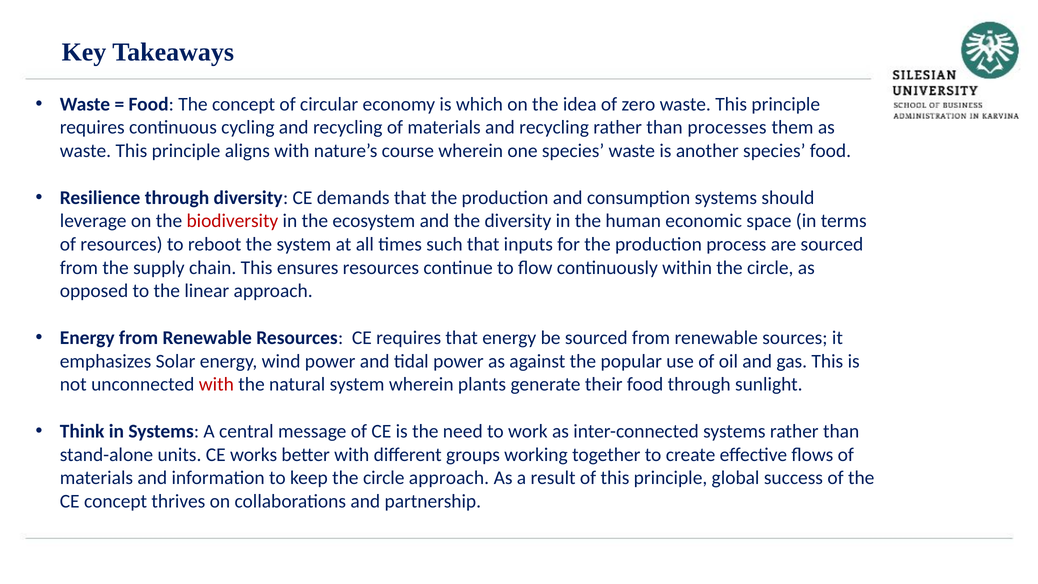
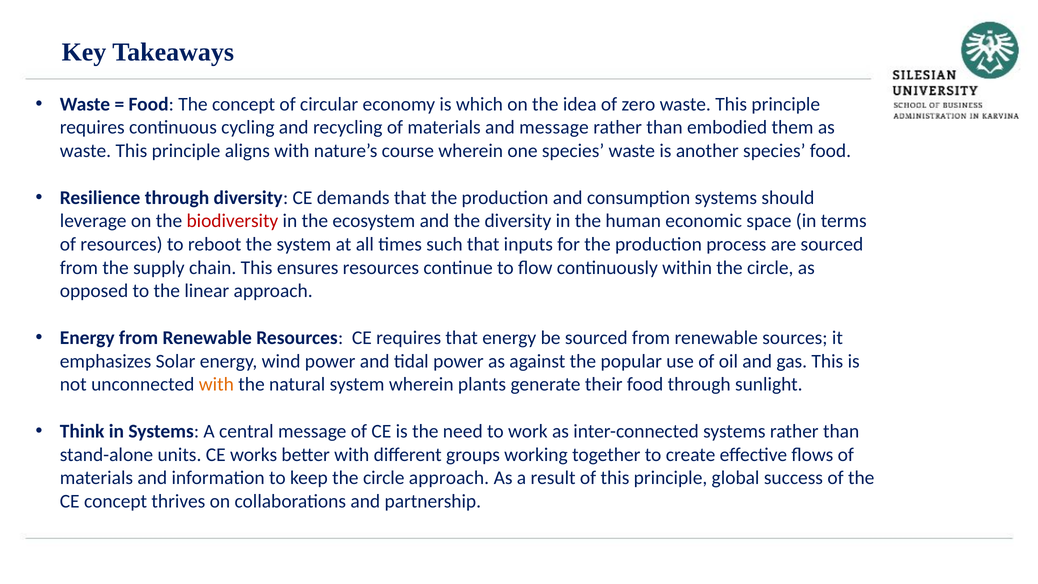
materials and recycling: recycling -> message
processes: processes -> embodied
with at (216, 384) colour: red -> orange
